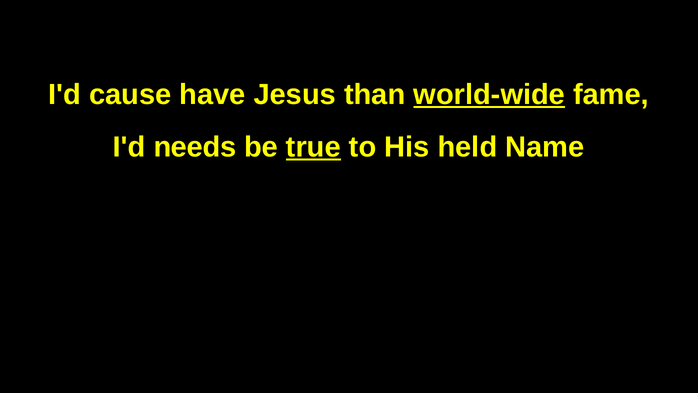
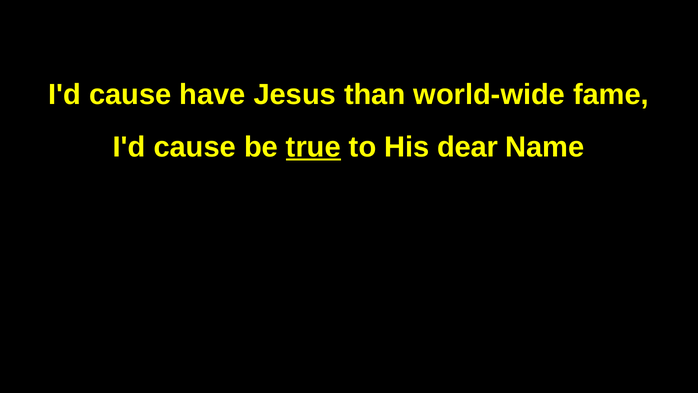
world-wide underline: present -> none
needs at (195, 147): needs -> cause
held: held -> dear
